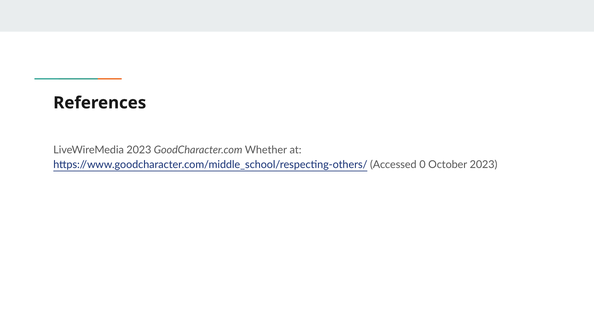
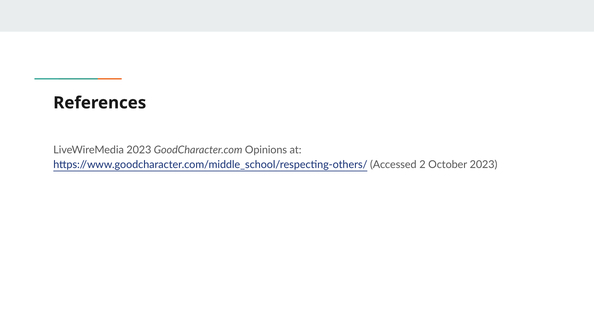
Whether: Whether -> Opinions
0: 0 -> 2
